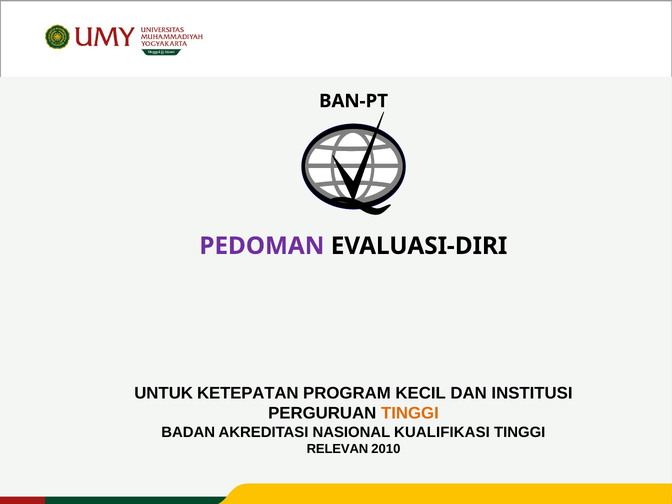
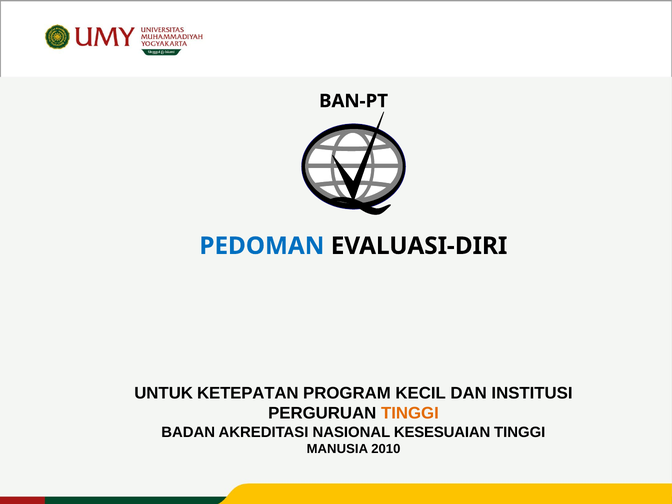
PEDOMAN colour: purple -> blue
KUALIFIKASI: KUALIFIKASI -> KESESUAIAN
RELEVAN: RELEVAN -> MANUSIA
